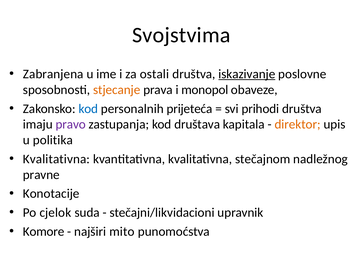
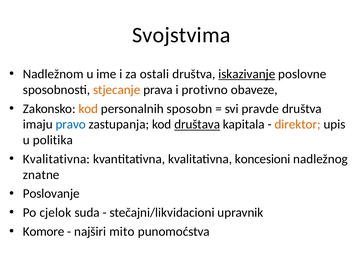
Zabranjena: Zabranjena -> Nadležnom
monopol: monopol -> protivno
kod at (88, 109) colour: blue -> orange
prijeteća: prijeteća -> sposobn
prihodi: prihodi -> pravde
pravo colour: purple -> blue
društava underline: none -> present
stečajnom: stečajnom -> koncesioni
pravne: pravne -> znatne
Konotacije: Konotacije -> Poslovanje
